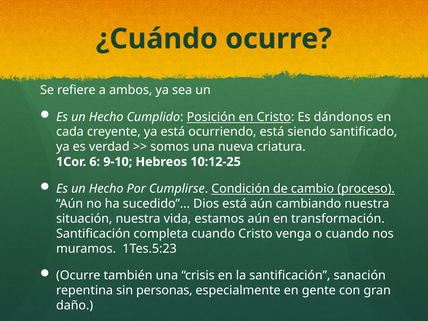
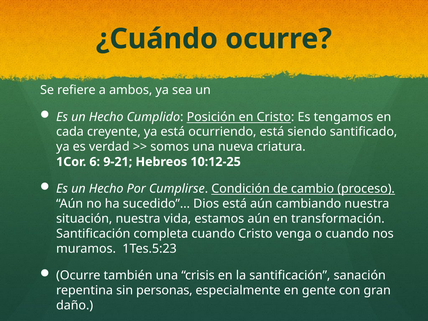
dándonos: dándonos -> tengamos
9-10: 9-10 -> 9-21
